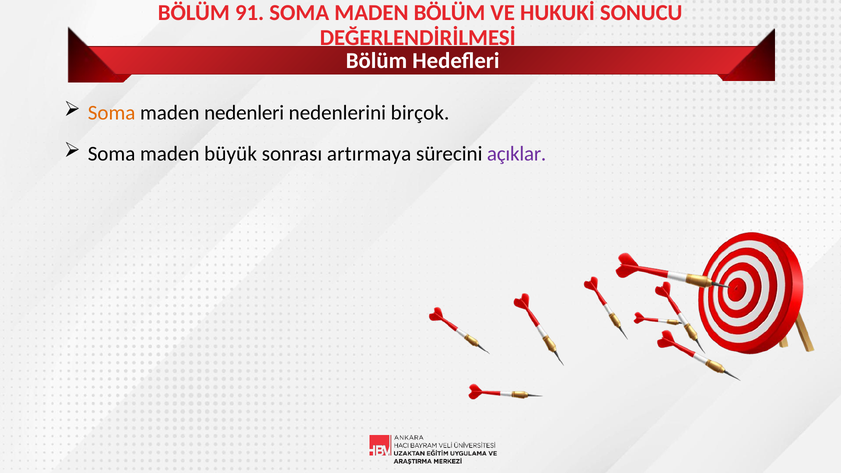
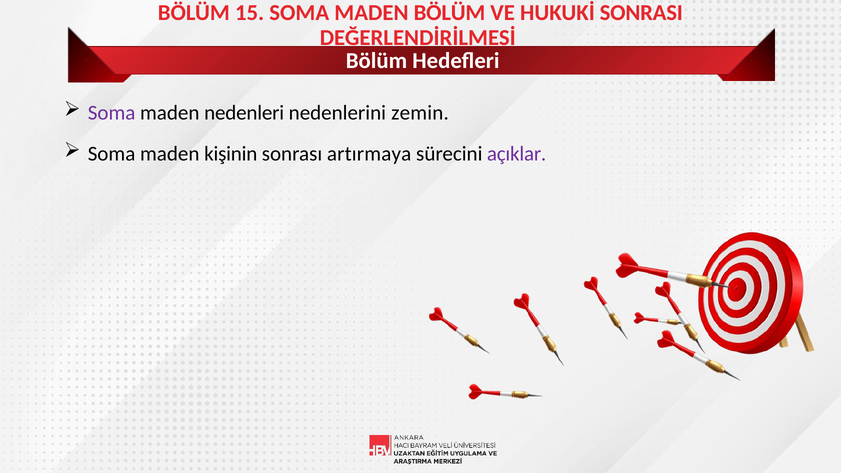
91: 91 -> 15
SONUCU: SONUCU -> SONRASI
Soma at (112, 113) colour: orange -> purple
birçok: birçok -> zemin
büyük: büyük -> kişinin
